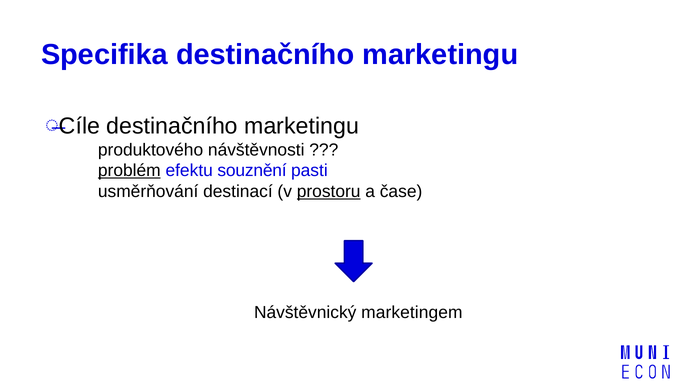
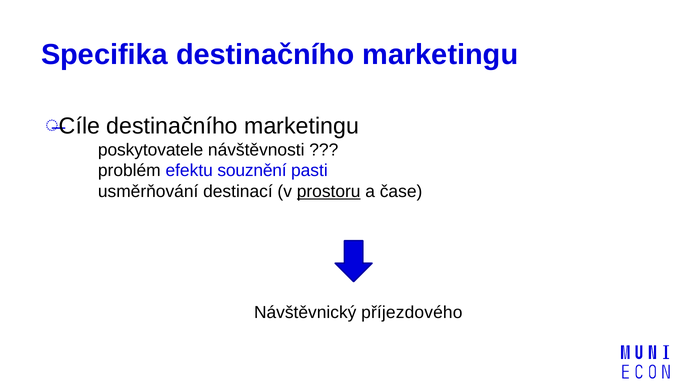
produktového: produktového -> poskytovatele
problém underline: present -> none
marketingem: marketingem -> příjezdového
